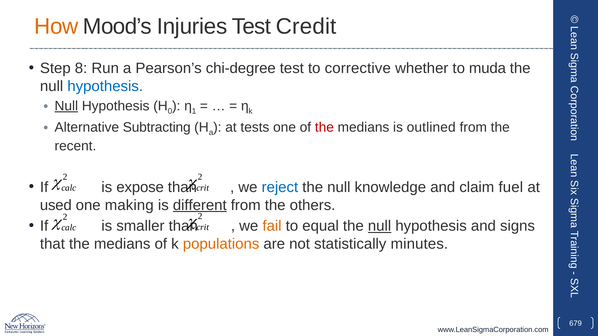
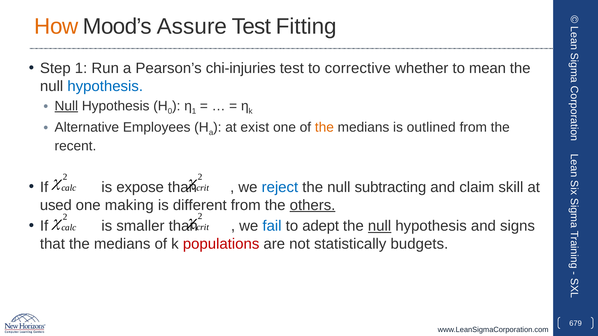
Injuries: Injuries -> Assure
Credit: Credit -> Fitting
Step 8: 8 -> 1
chi-degree: chi-degree -> chi-injuries
muda: muda -> mean
Subtracting: Subtracting -> Employees
tests: tests -> exist
the at (324, 128) colour: red -> orange
knowledge: knowledge -> subtracting
fuel: fuel -> skill
different underline: present -> none
others underline: none -> present
fail colour: orange -> blue
equal: equal -> adept
populations colour: orange -> red
minutes: minutes -> budgets
